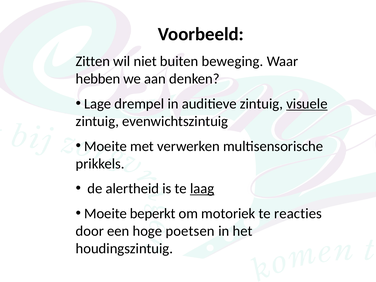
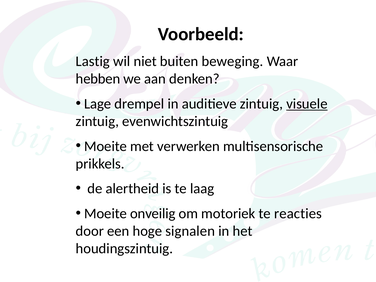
Zitten: Zitten -> Lastig
laag underline: present -> none
beperkt: beperkt -> onveilig
poetsen: poetsen -> signalen
